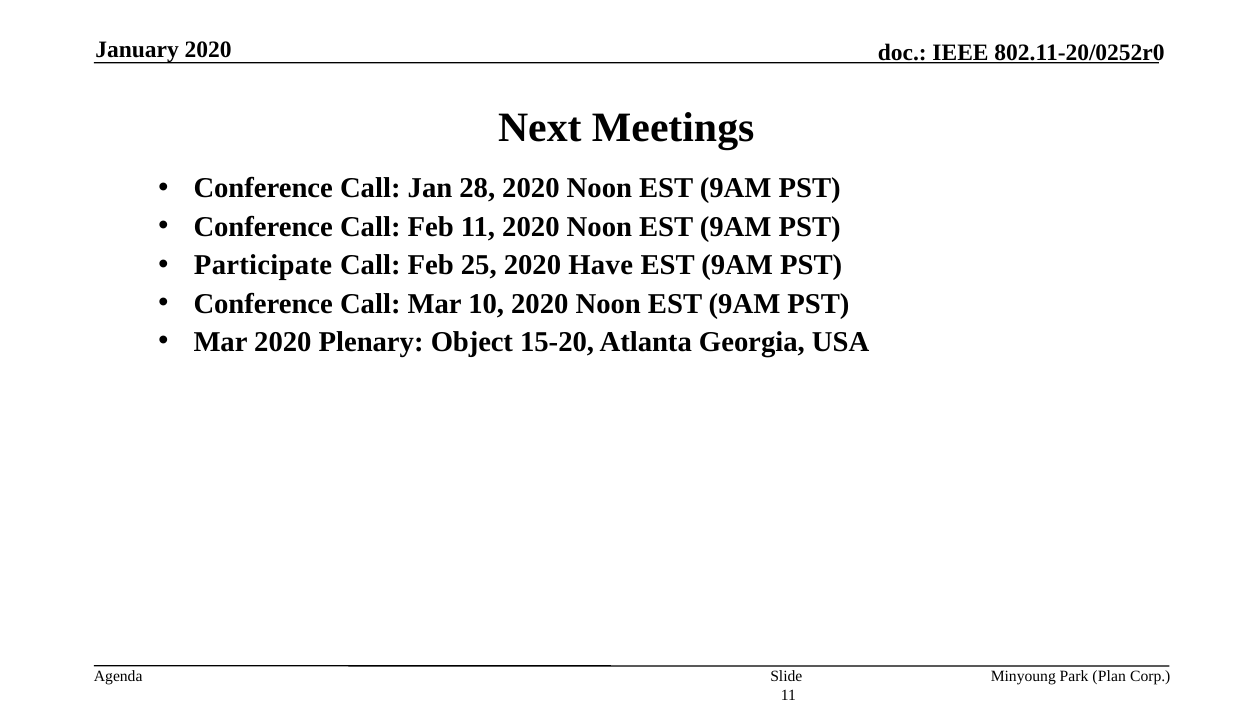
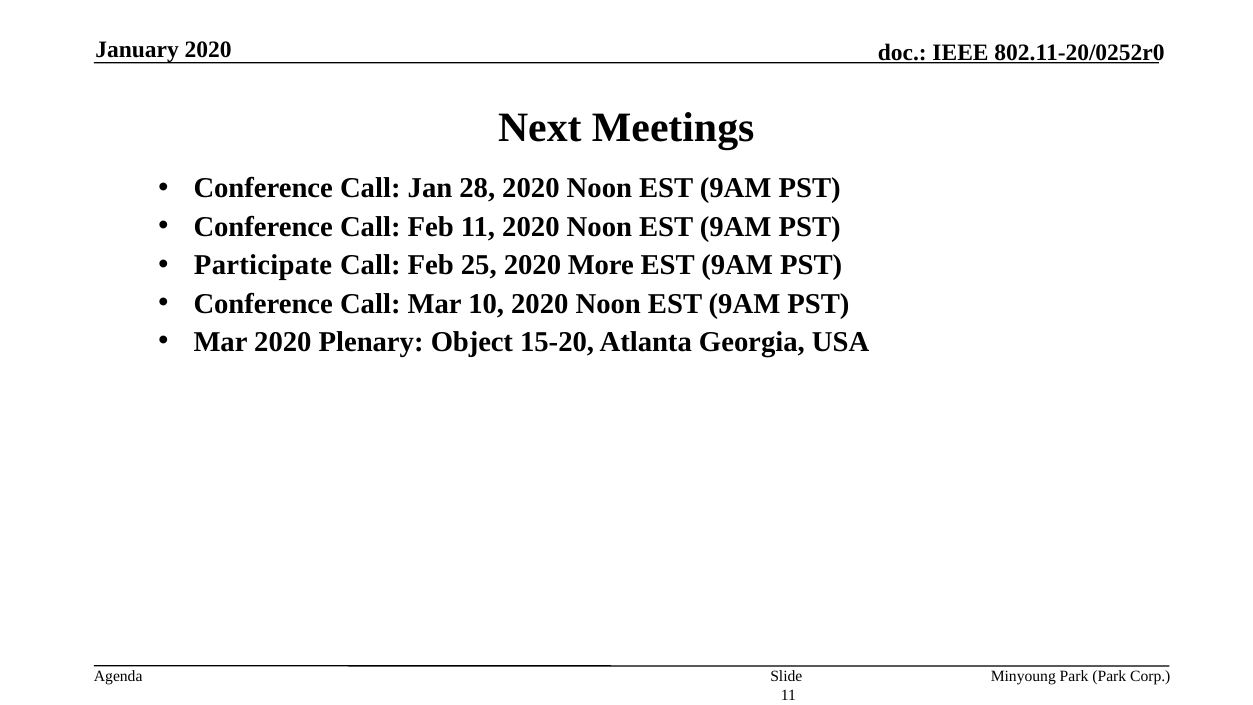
Have: Have -> More
Park Plan: Plan -> Park
